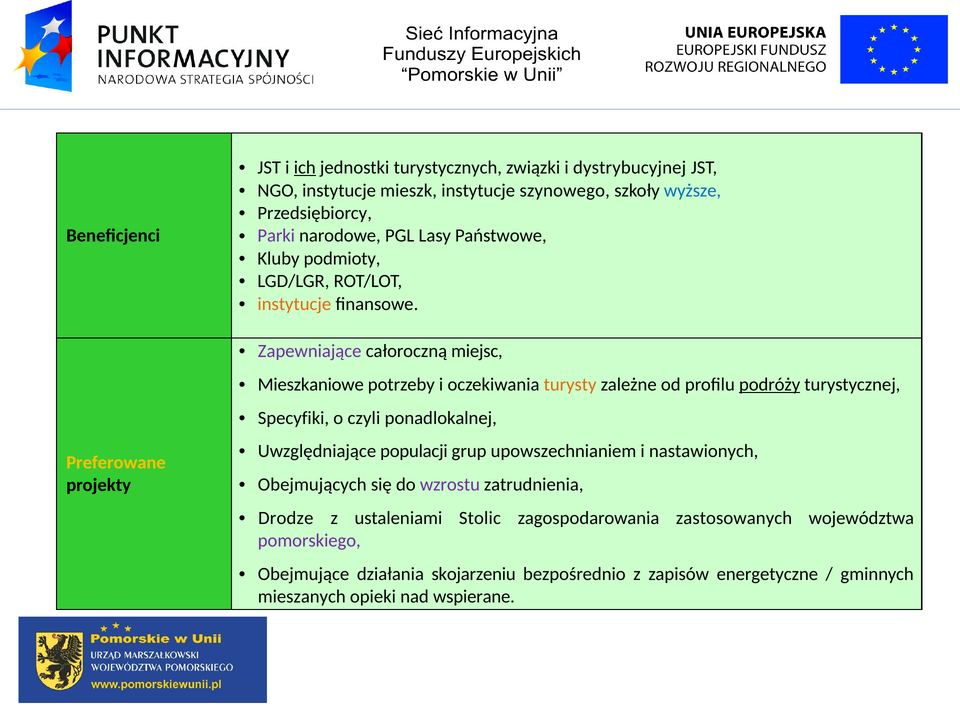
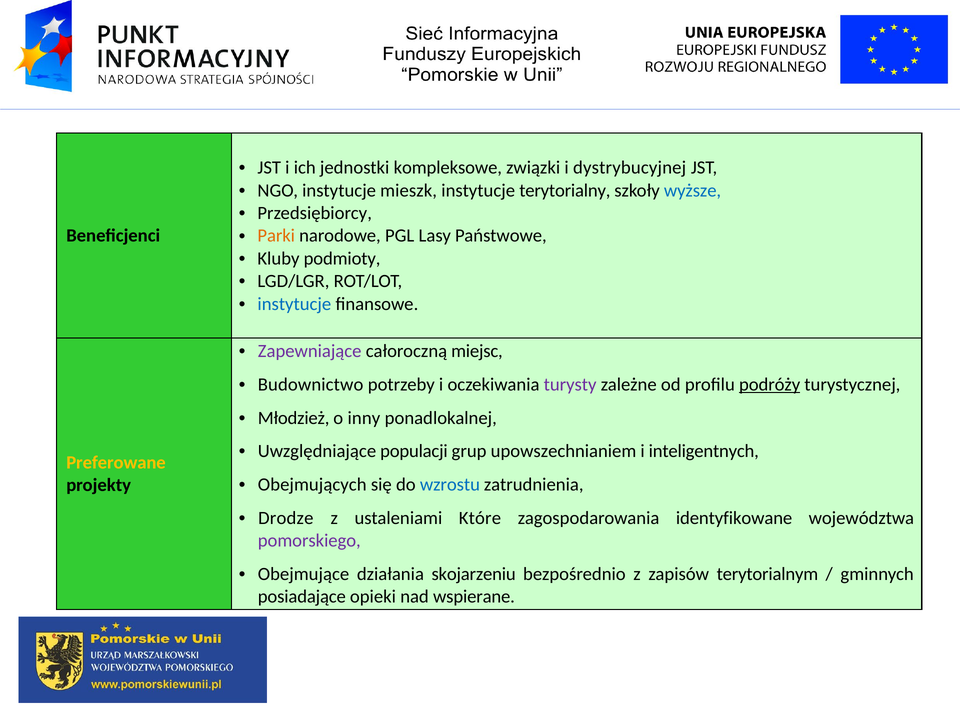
ich underline: present -> none
turystycznych: turystycznych -> kompleksowe
szynowego: szynowego -> terytorialny
Parki colour: purple -> orange
instytucje at (294, 304) colour: orange -> blue
Mieszkaniowe: Mieszkaniowe -> Budownictwo
turysty colour: orange -> purple
Specyfiki: Specyfiki -> Młodzież
czyli: czyli -> inny
nastawionych: nastawionych -> inteligentnych
wzrostu colour: purple -> blue
Stolic: Stolic -> Które
zastosowanych: zastosowanych -> identyfikowane
energetyczne: energetyczne -> terytorialnym
mieszanych: mieszanych -> posiadające
